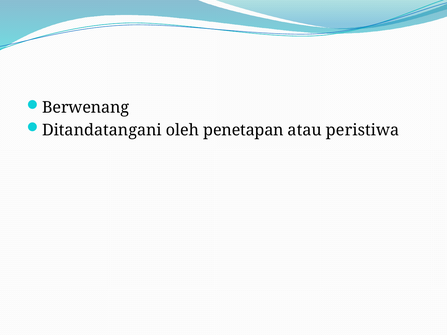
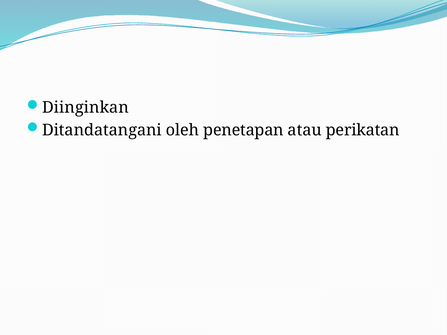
Berwenang: Berwenang -> Diinginkan
peristiwa: peristiwa -> perikatan
